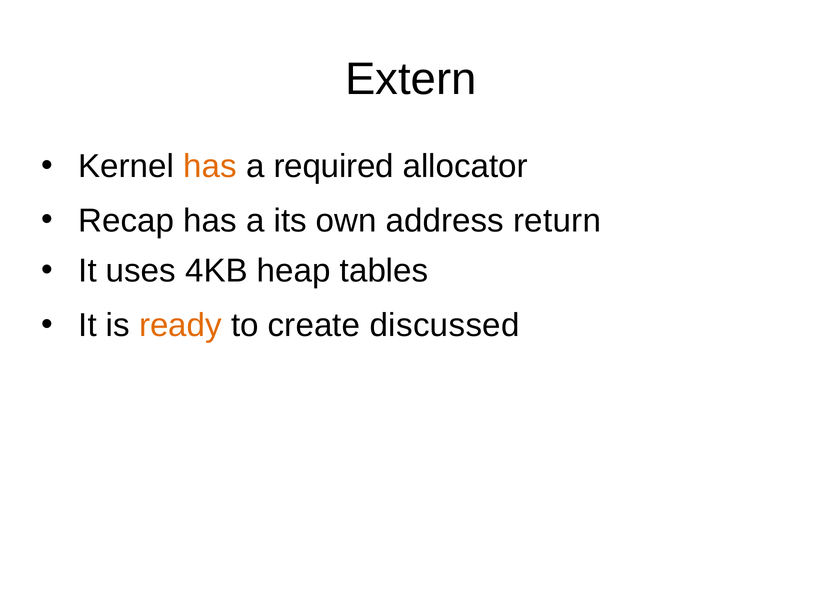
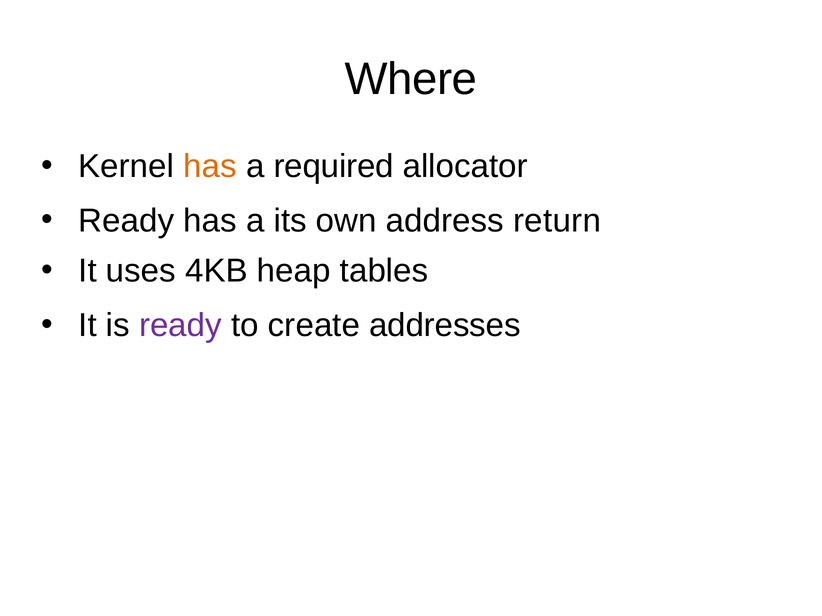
Extern: Extern -> Where
Recap at (126, 221): Recap -> Ready
ready at (180, 326) colour: orange -> purple
discussed: discussed -> addresses
